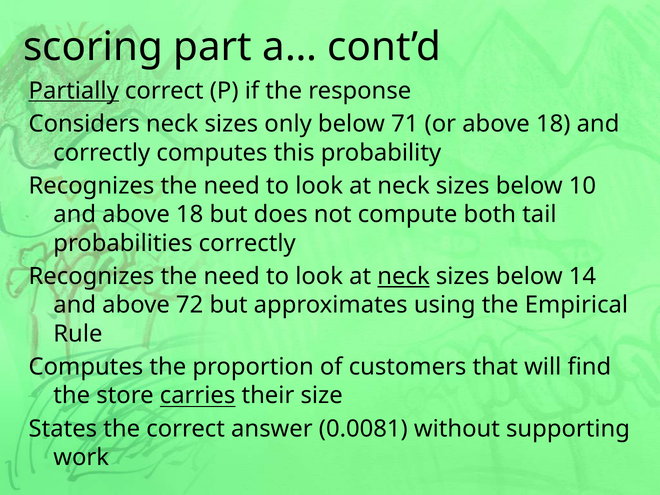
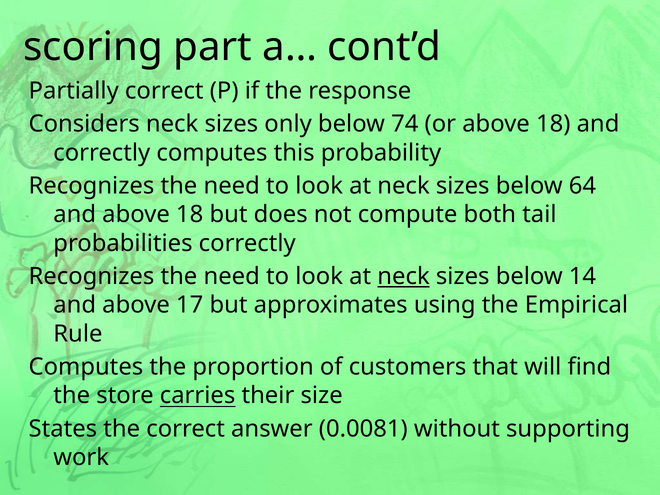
Partially underline: present -> none
71: 71 -> 74
10: 10 -> 64
72: 72 -> 17
